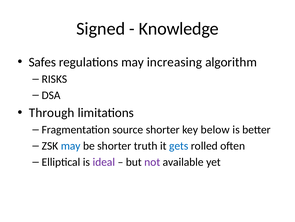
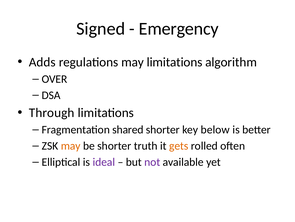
Knowledge: Knowledge -> Emergency
Safes: Safes -> Adds
may increasing: increasing -> limitations
RISKS: RISKS -> OVER
source: source -> shared
may at (71, 145) colour: blue -> orange
gets colour: blue -> orange
